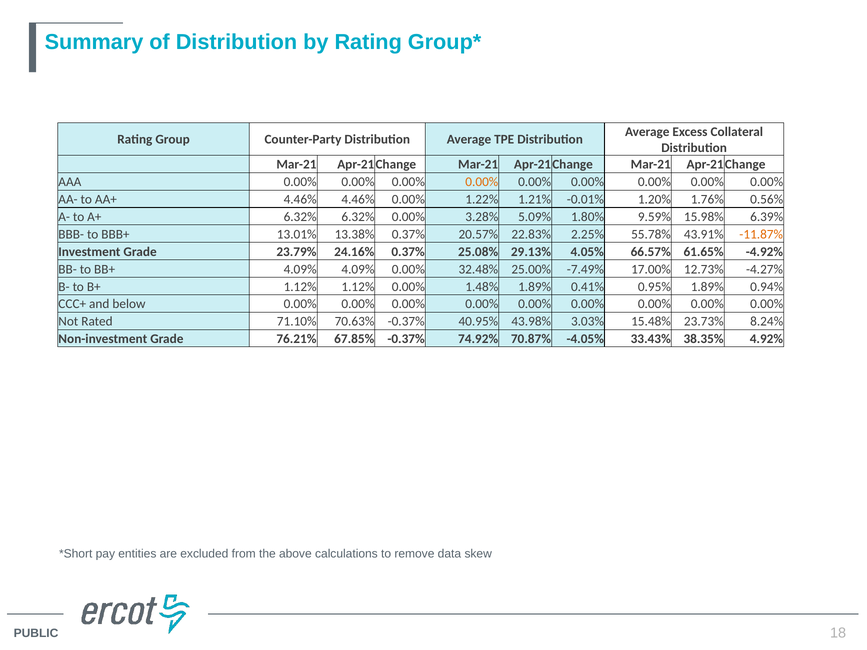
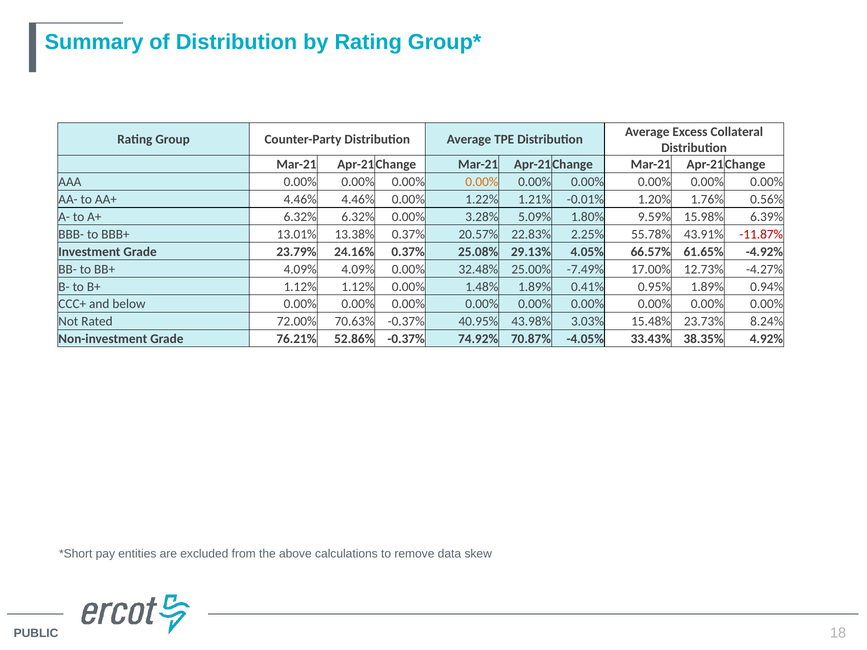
-11.87% colour: orange -> red
71.10%: 71.10% -> 72.00%
67.85%: 67.85% -> 52.86%
